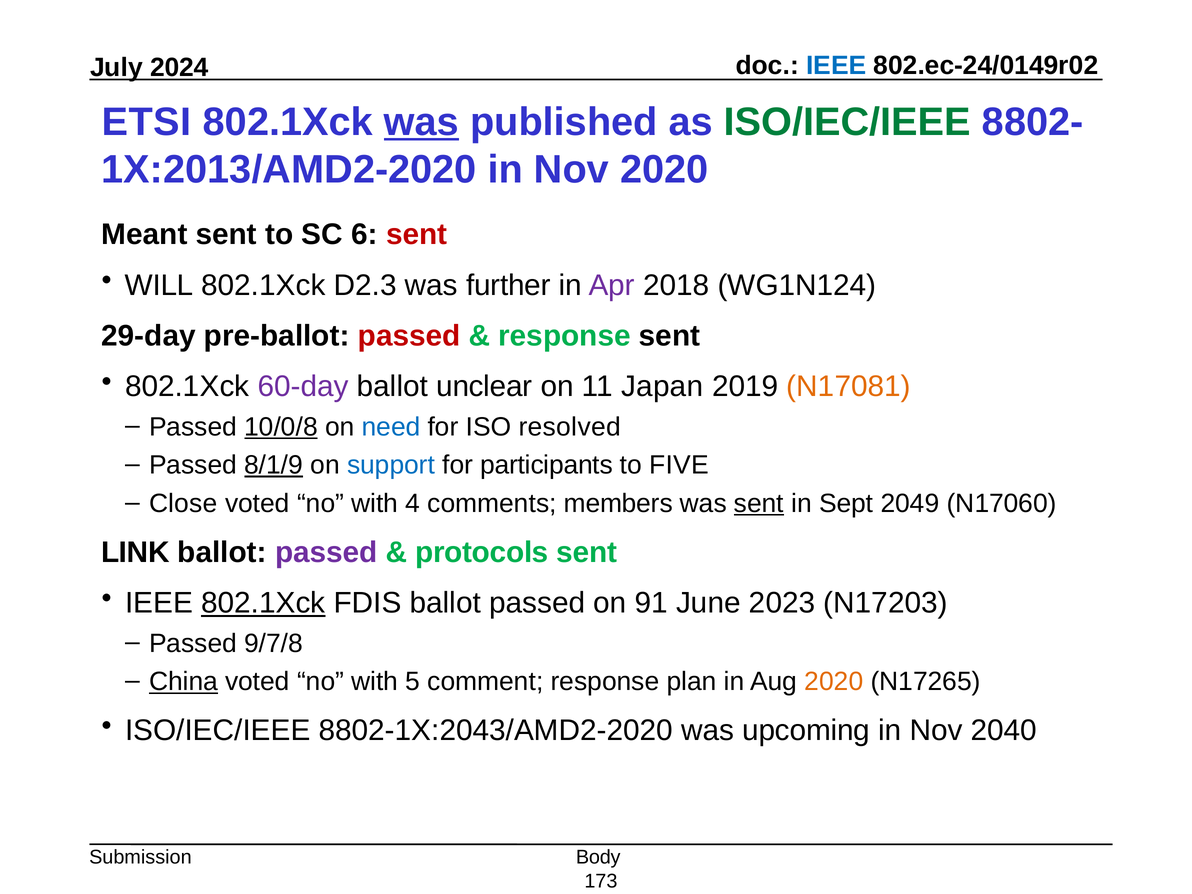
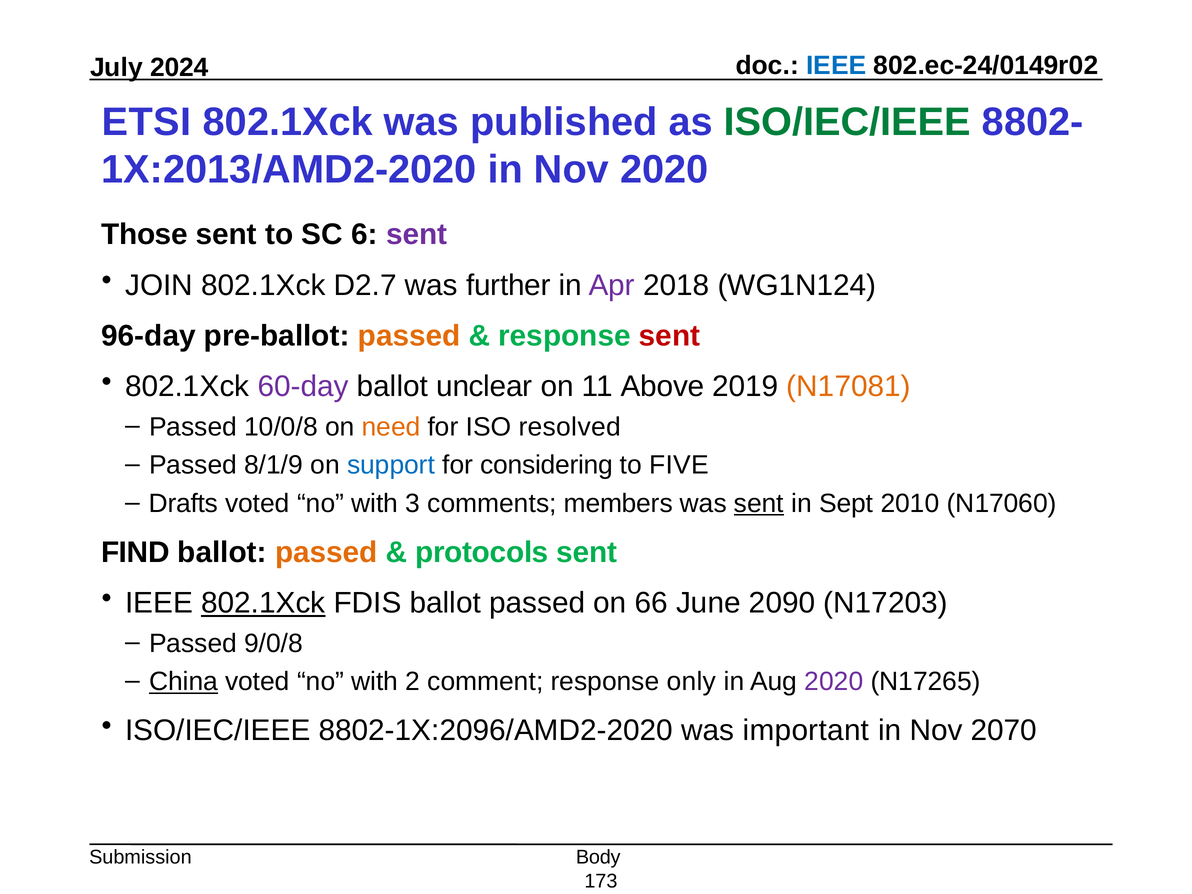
was at (421, 122) underline: present -> none
Meant: Meant -> Those
sent at (417, 235) colour: red -> purple
WILL: WILL -> JOIN
D2.3: D2.3 -> D2.7
29-day: 29-day -> 96-day
passed at (409, 336) colour: red -> orange
sent at (670, 336) colour: black -> red
Japan: Japan -> Above
10/0/8 underline: present -> none
need colour: blue -> orange
8/1/9 underline: present -> none
participants: participants -> considering
Close: Close -> Drafts
4: 4 -> 3
2049: 2049 -> 2010
LINK: LINK -> FIND
passed at (326, 552) colour: purple -> orange
91: 91 -> 66
2023: 2023 -> 2090
9/7/8: 9/7/8 -> 9/0/8
5: 5 -> 2
plan: plan -> only
2020 at (834, 682) colour: orange -> purple
8802-1X:2043/AMD2-2020: 8802-1X:2043/AMD2-2020 -> 8802-1X:2096/AMD2-2020
upcoming: upcoming -> important
2040: 2040 -> 2070
